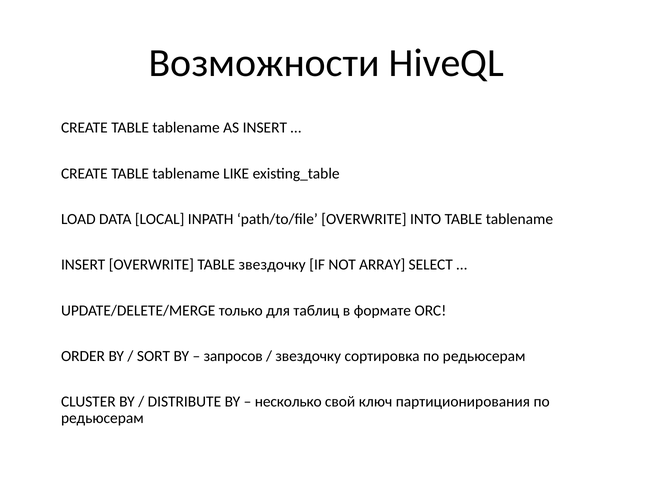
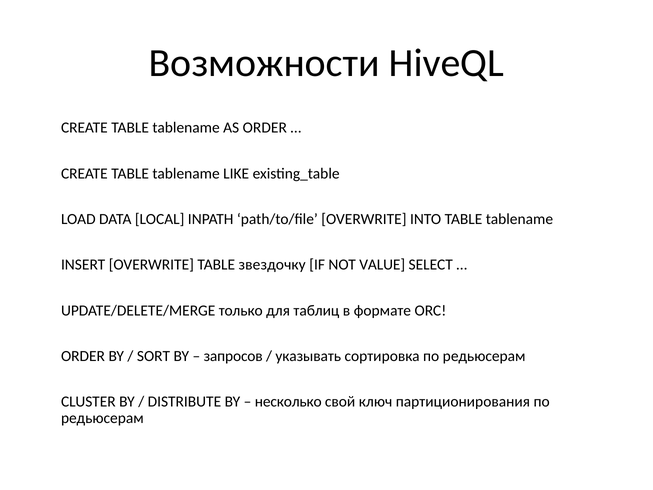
AS INSERT: INSERT -> ORDER
ARRAY: ARRAY -> VALUE
звездочку at (308, 356): звездочку -> указывать
